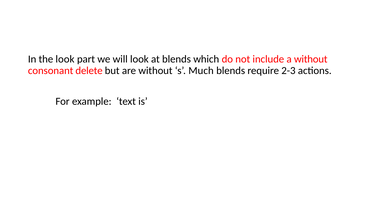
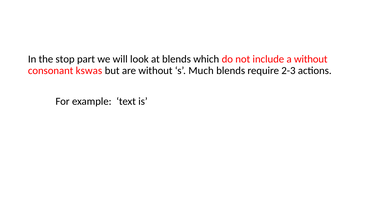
the look: look -> stop
delete: delete -> kswas
